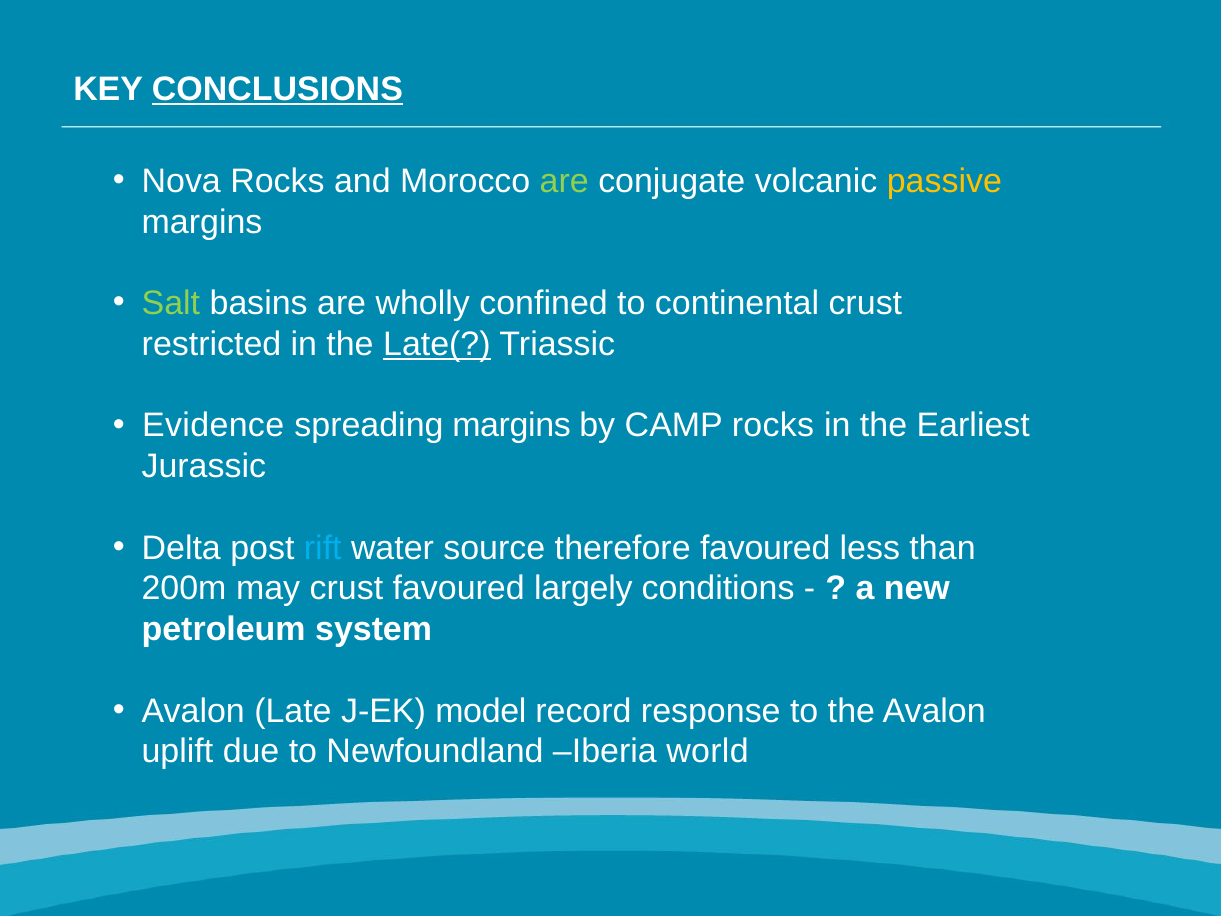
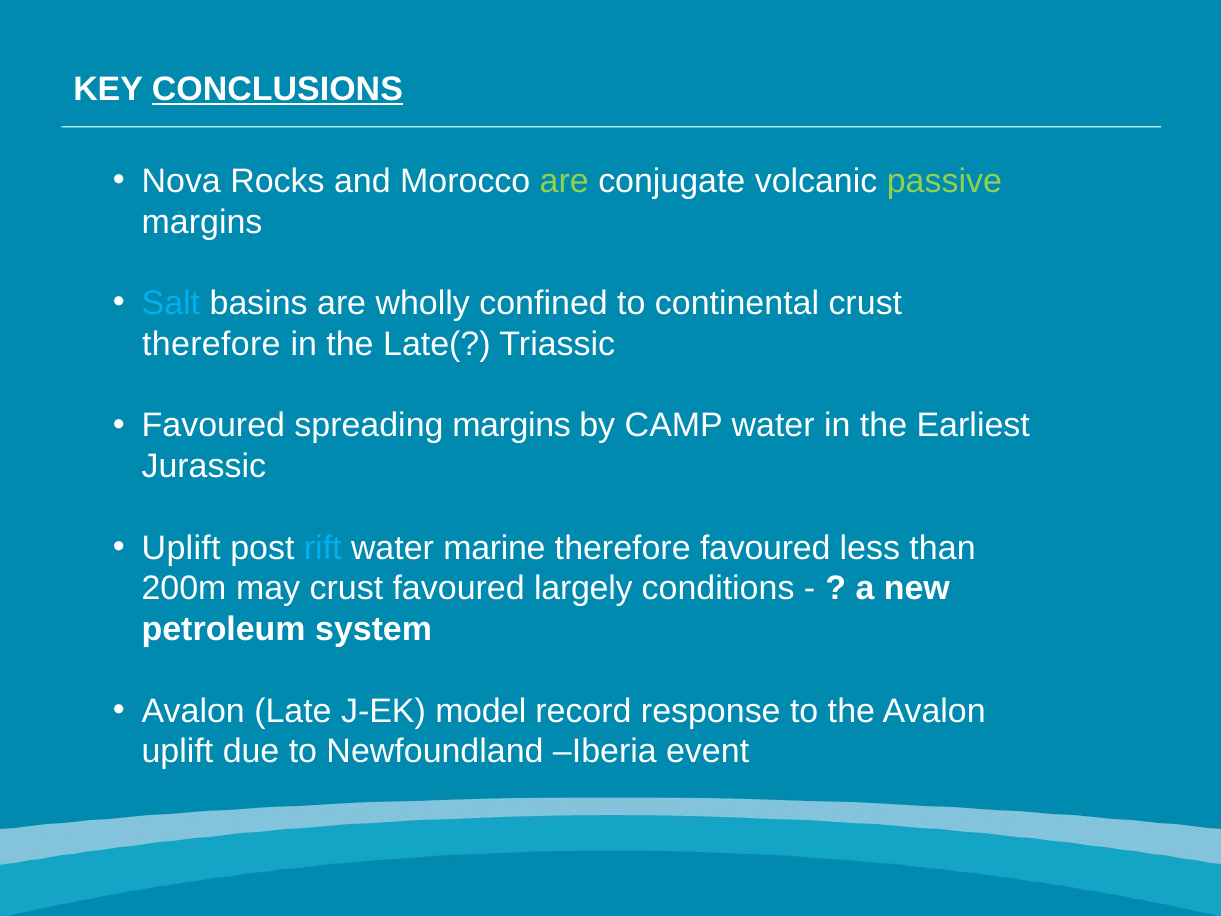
passive colour: yellow -> light green
Salt colour: light green -> light blue
restricted at (212, 344): restricted -> therefore
Late( underline: present -> none
Evidence at (213, 426): Evidence -> Favoured
CAMP rocks: rocks -> water
Delta at (181, 548): Delta -> Uplift
source: source -> marine
world: world -> event
